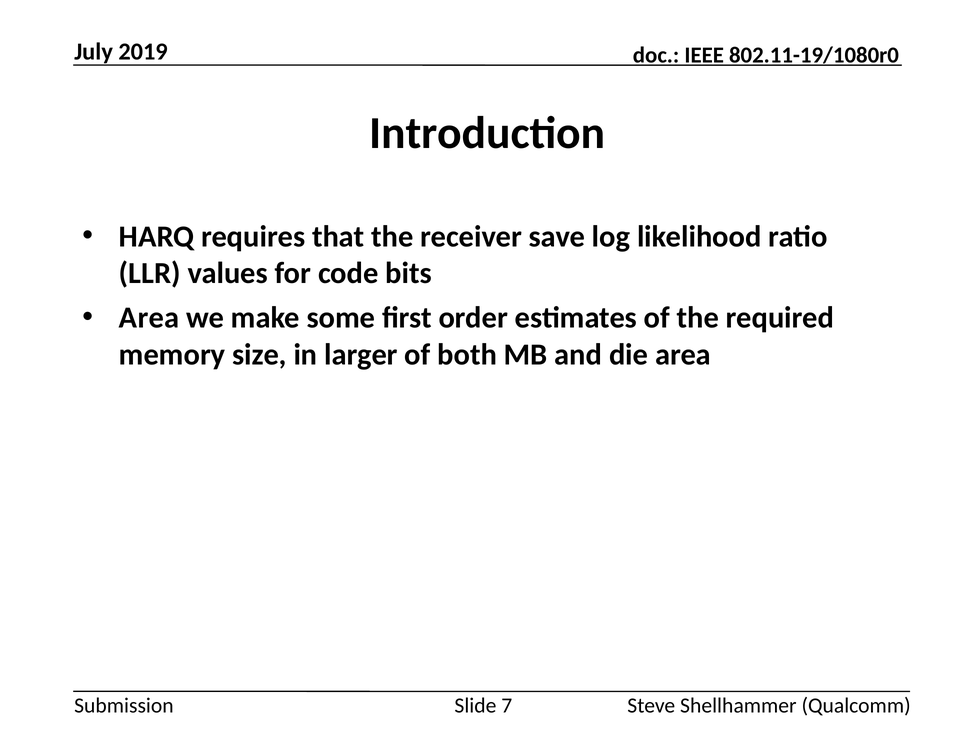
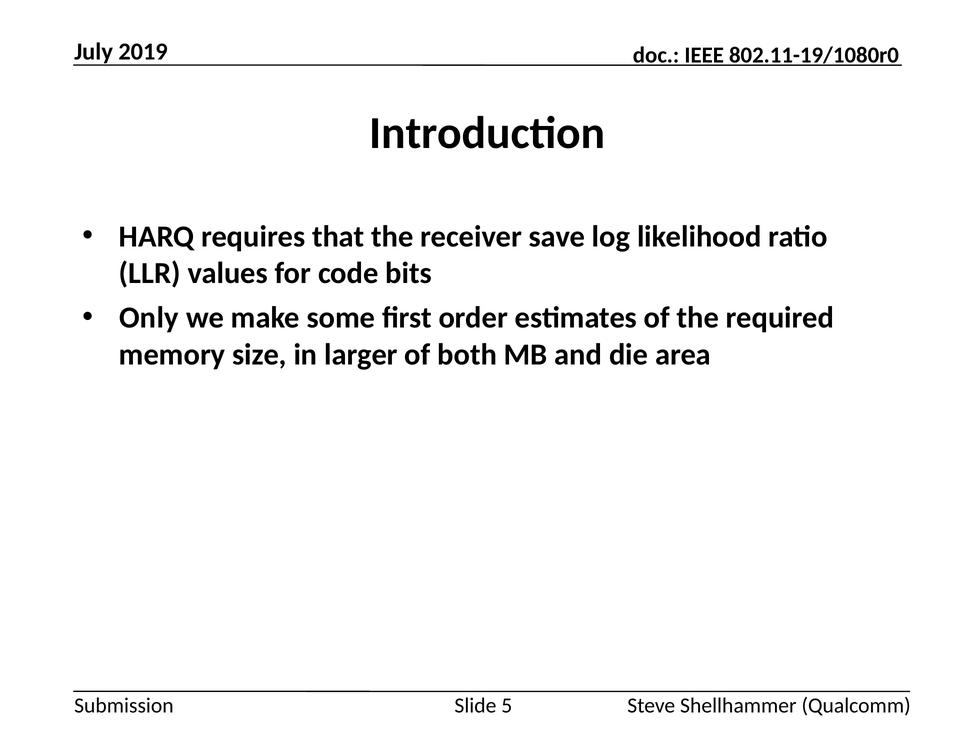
Area at (149, 318): Area -> Only
7: 7 -> 5
